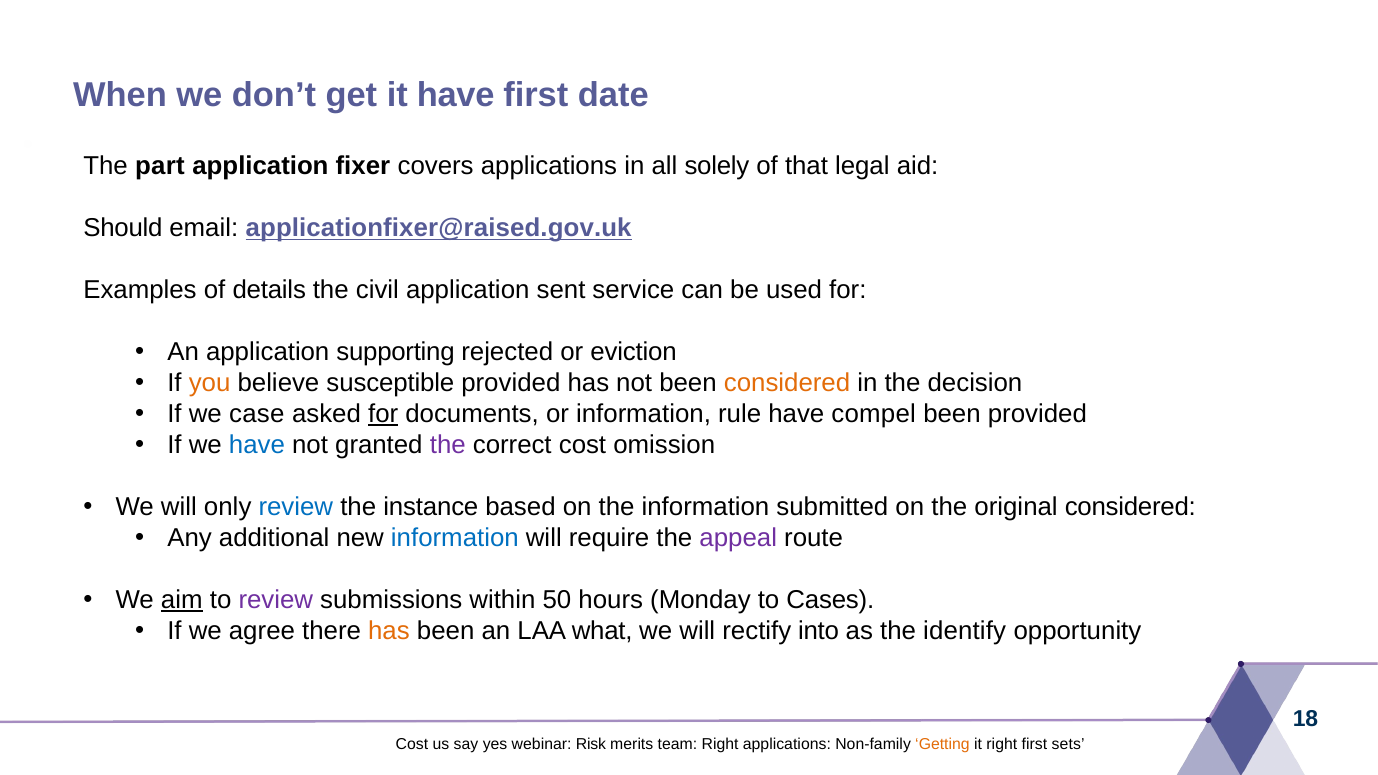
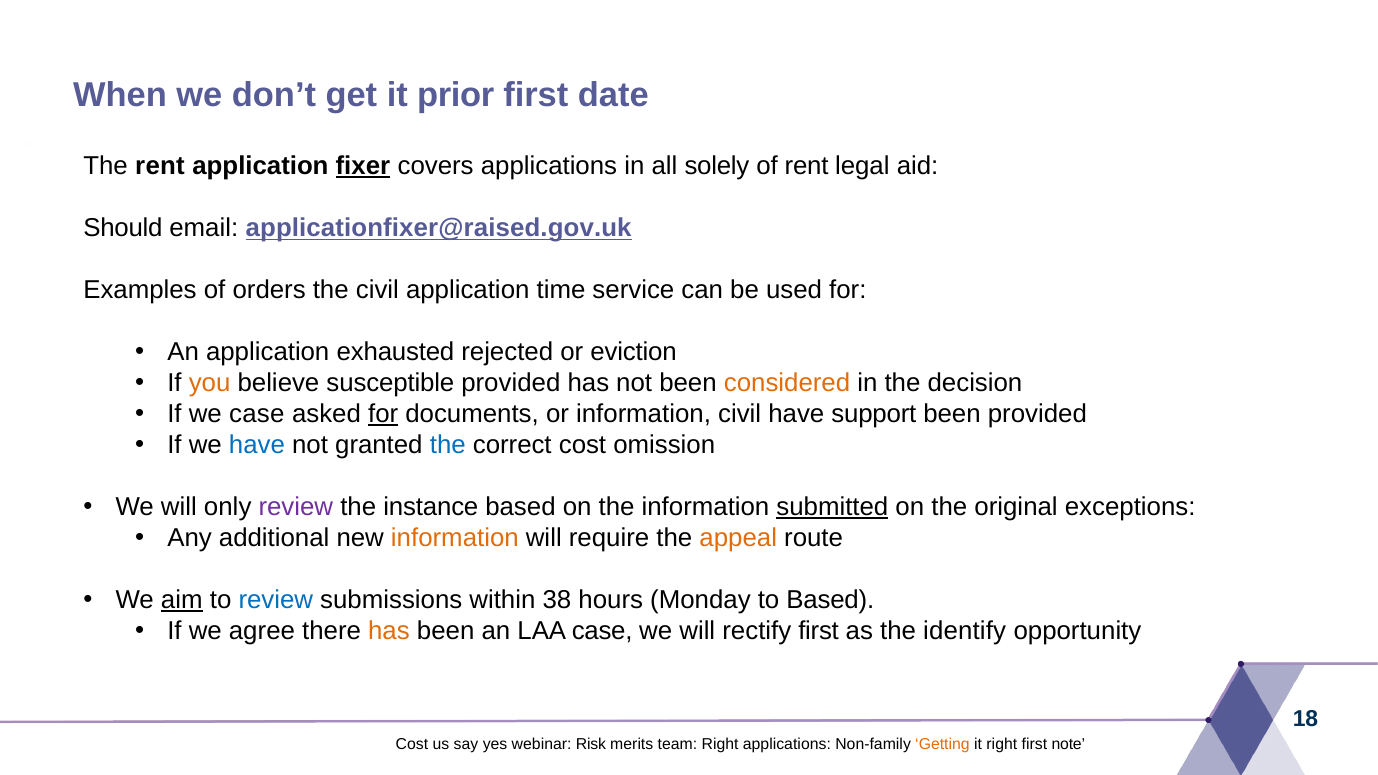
it have: have -> prior
The part: part -> rent
fixer underline: none -> present
of that: that -> rent
details: details -> orders
sent: sent -> time
supporting: supporting -> exhausted
information rule: rule -> civil
compel: compel -> support
the at (448, 445) colour: purple -> blue
review at (296, 507) colour: blue -> purple
submitted underline: none -> present
original considered: considered -> exceptions
information at (455, 538) colour: blue -> orange
appeal colour: purple -> orange
review at (276, 600) colour: purple -> blue
50: 50 -> 38
to Cases: Cases -> Based
LAA what: what -> case
rectify into: into -> first
sets: sets -> note
